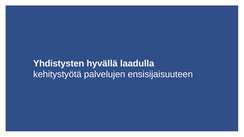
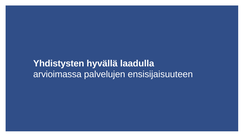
kehitystyötä: kehitystyötä -> arvioimassa
